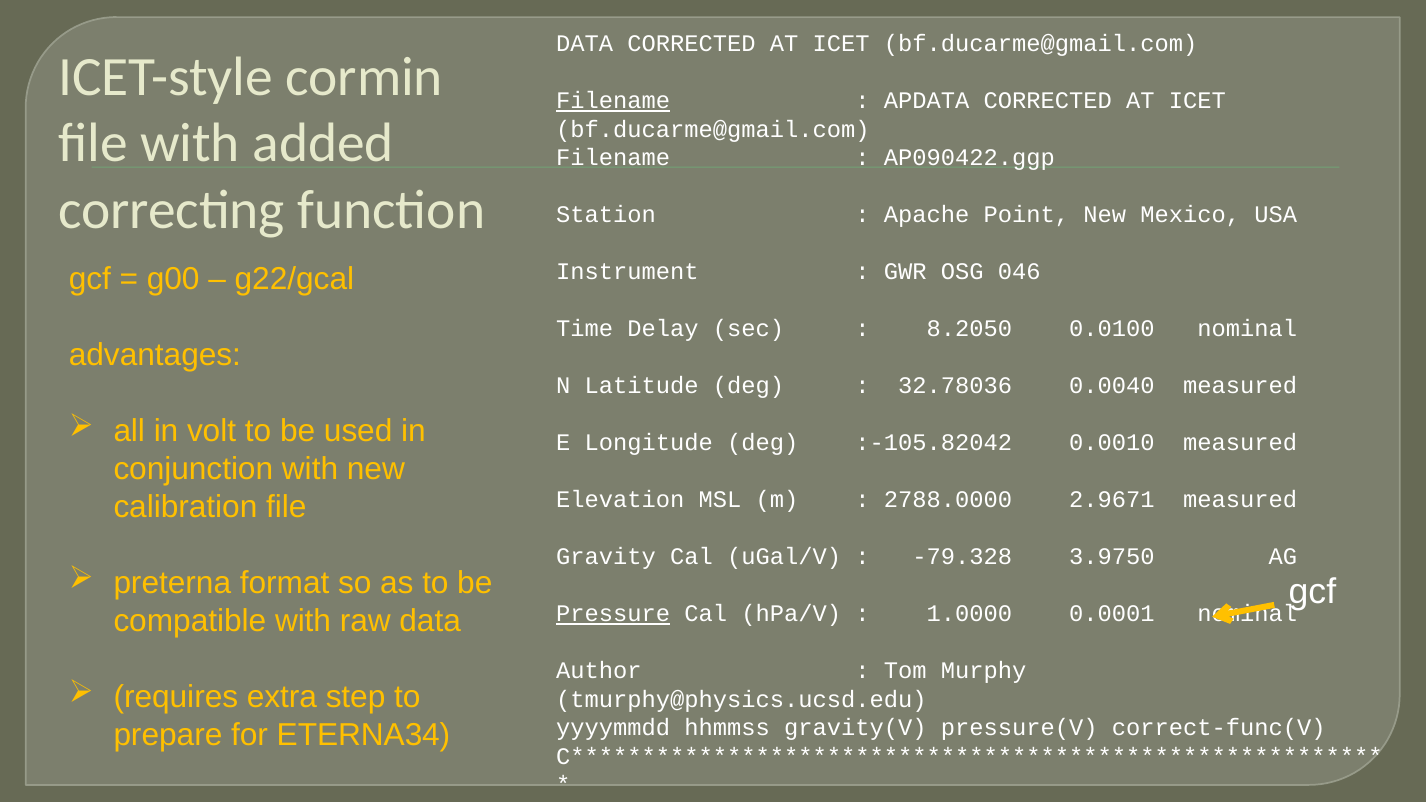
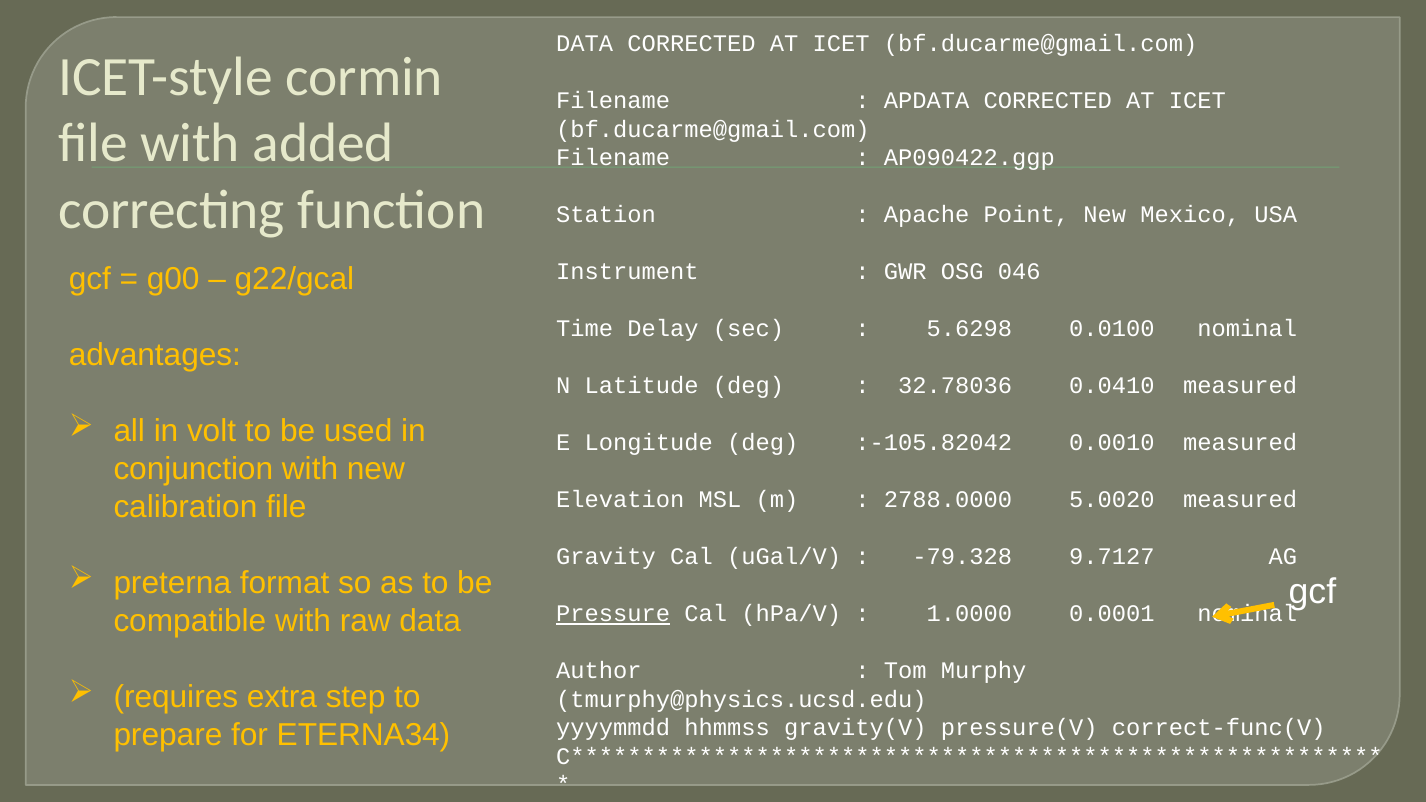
Filename at (613, 101) underline: present -> none
8.2050: 8.2050 -> 5.6298
0.0040: 0.0040 -> 0.0410
2.9671: 2.9671 -> 5.0020
3.9750: 3.9750 -> 9.7127
